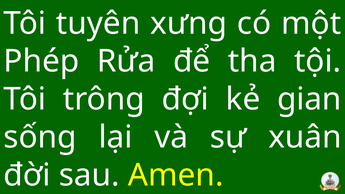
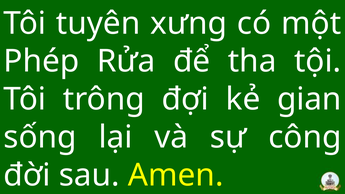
xuân: xuân -> công
